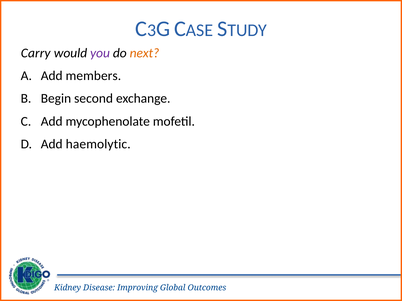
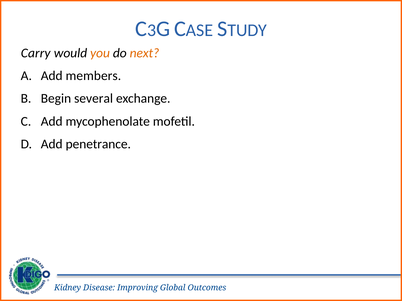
you colour: purple -> orange
second: second -> several
haemolytic: haemolytic -> penetrance
